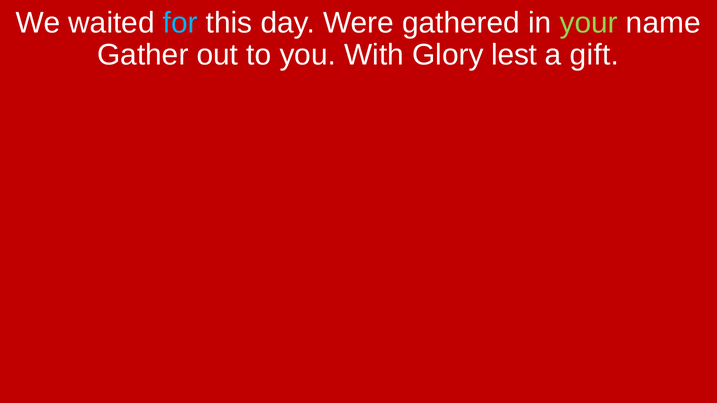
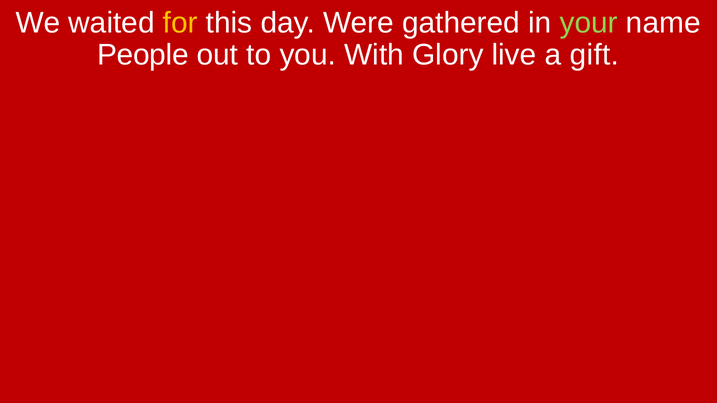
for colour: light blue -> yellow
Gather: Gather -> People
lest: lest -> live
